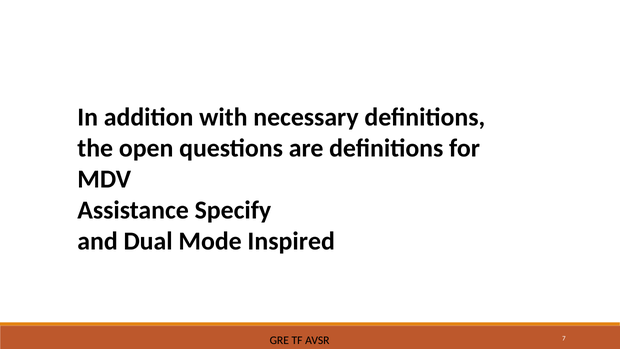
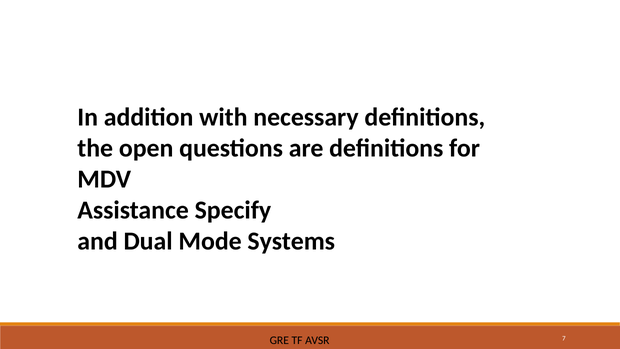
Inspired: Inspired -> Systems
